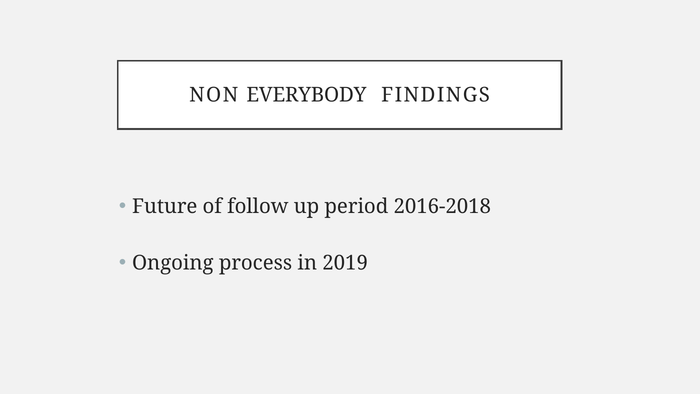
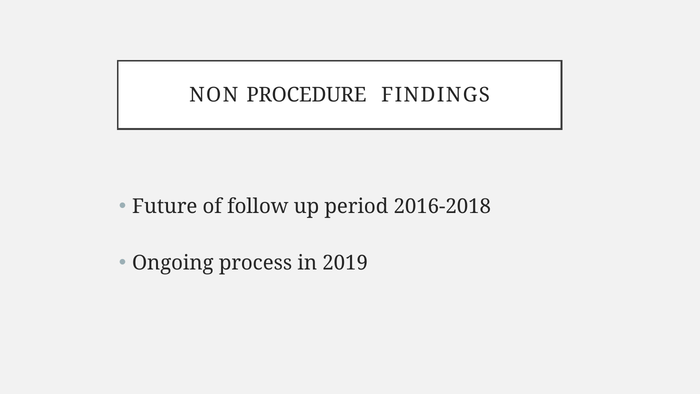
EVERYBODY: EVERYBODY -> PROCEDURE
